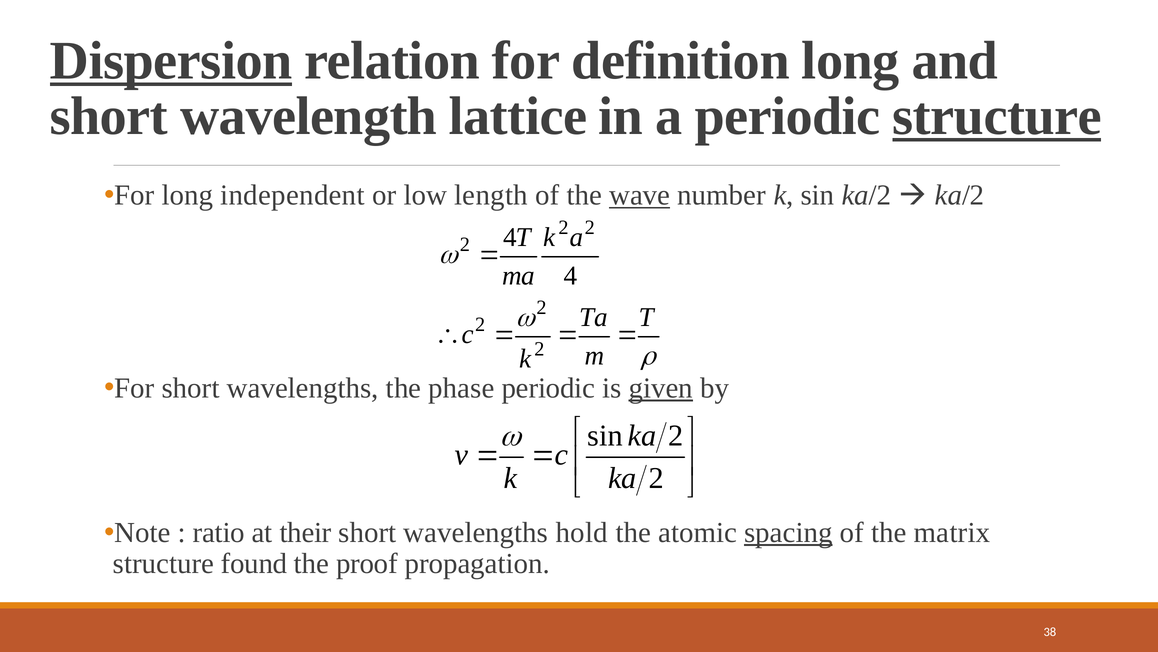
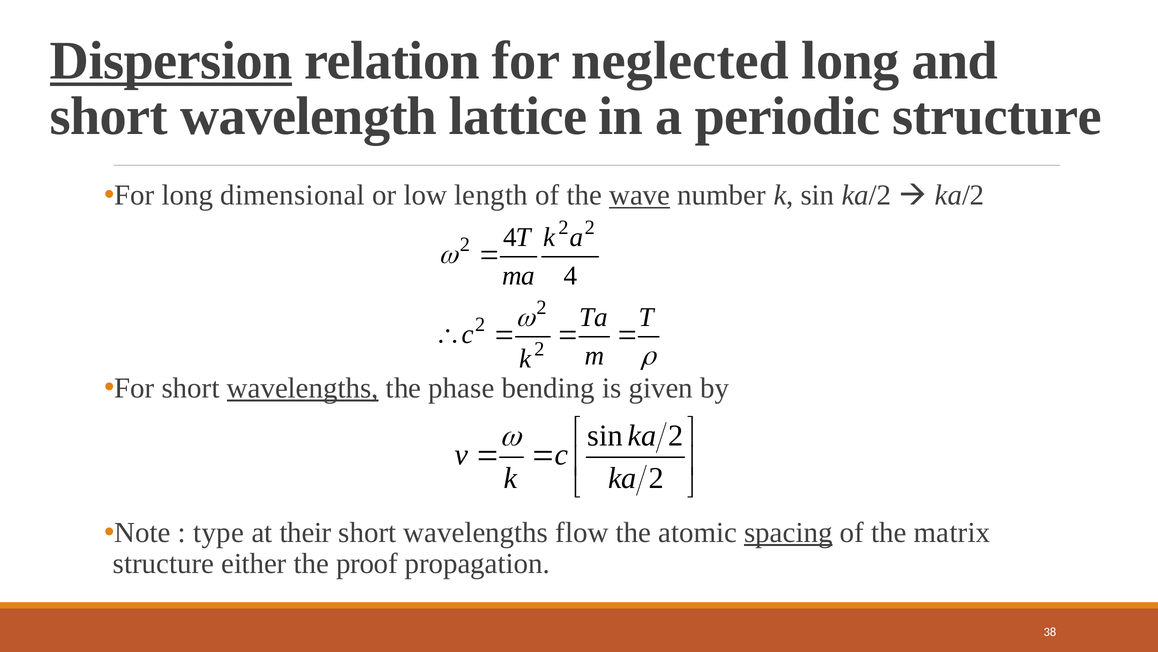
definition: definition -> neglected
structure at (997, 116) underline: present -> none
independent: independent -> dimensional
wavelengths at (303, 388) underline: none -> present
phase periodic: periodic -> bending
given underline: present -> none
ratio: ratio -> type
hold: hold -> flow
found: found -> either
